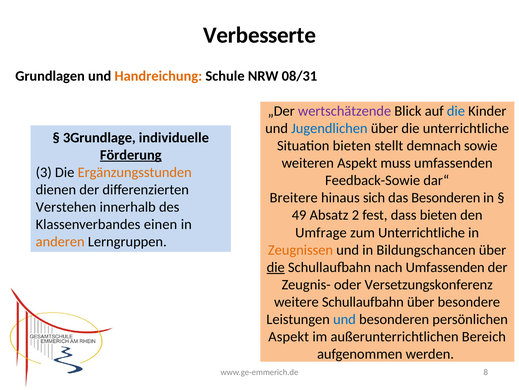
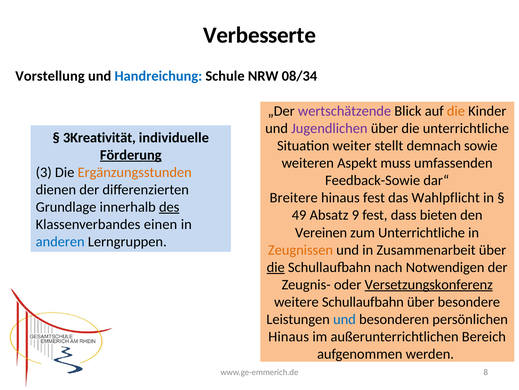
Grundlagen: Grundlagen -> Vorstellung
Handreichung colour: orange -> blue
08/31: 08/31 -> 08/34
die at (456, 111) colour: blue -> orange
Jugendlichen colour: blue -> purple
3Grundlage: 3Grundlage -> 3Kreativität
Situation bieten: bieten -> weiter
hinaus sich: sich -> fest
das Besonderen: Besonderen -> Wahlpflicht
Verstehen: Verstehen -> Grundlage
des underline: none -> present
2: 2 -> 9
Umfrage: Umfrage -> Vereinen
anderen colour: orange -> blue
Bildungschancen: Bildungschancen -> Zusammenarbeit
nach Umfassenden: Umfassenden -> Notwendigen
Versetzungskonferenz underline: none -> present
Aspekt at (289, 336): Aspekt -> Hinaus
